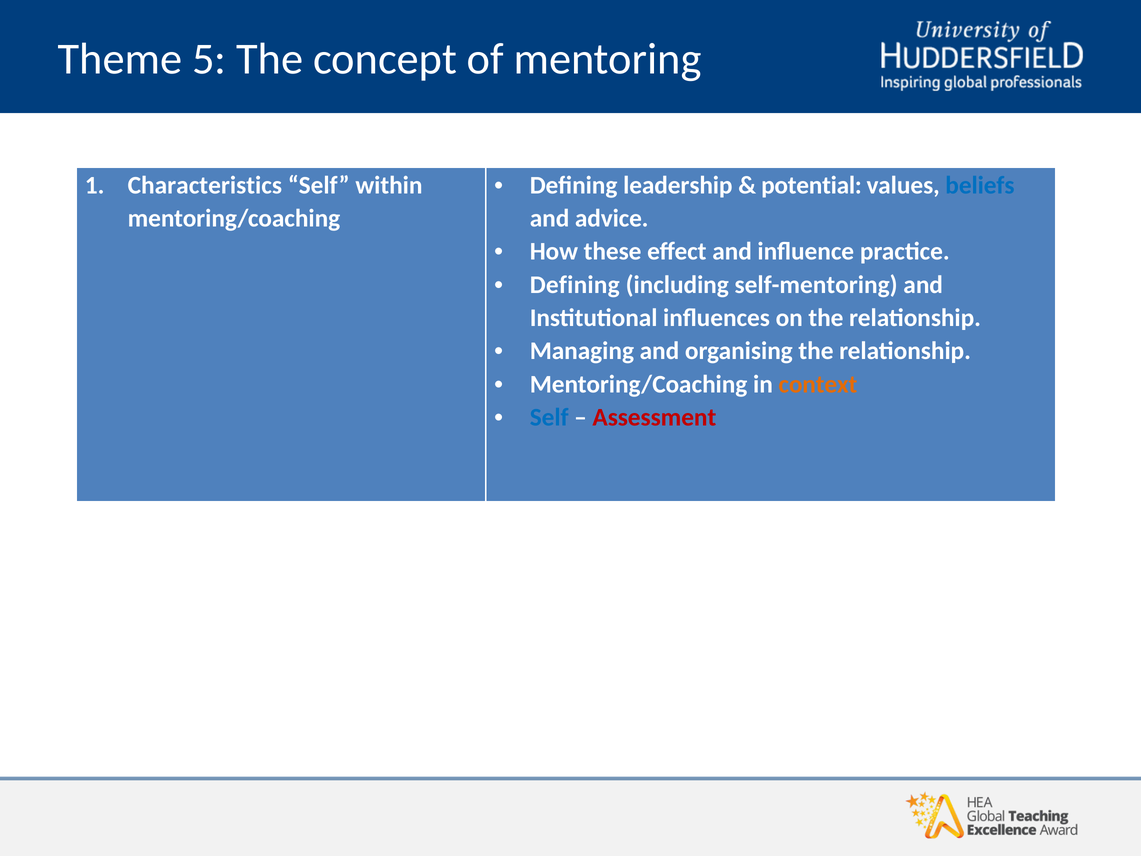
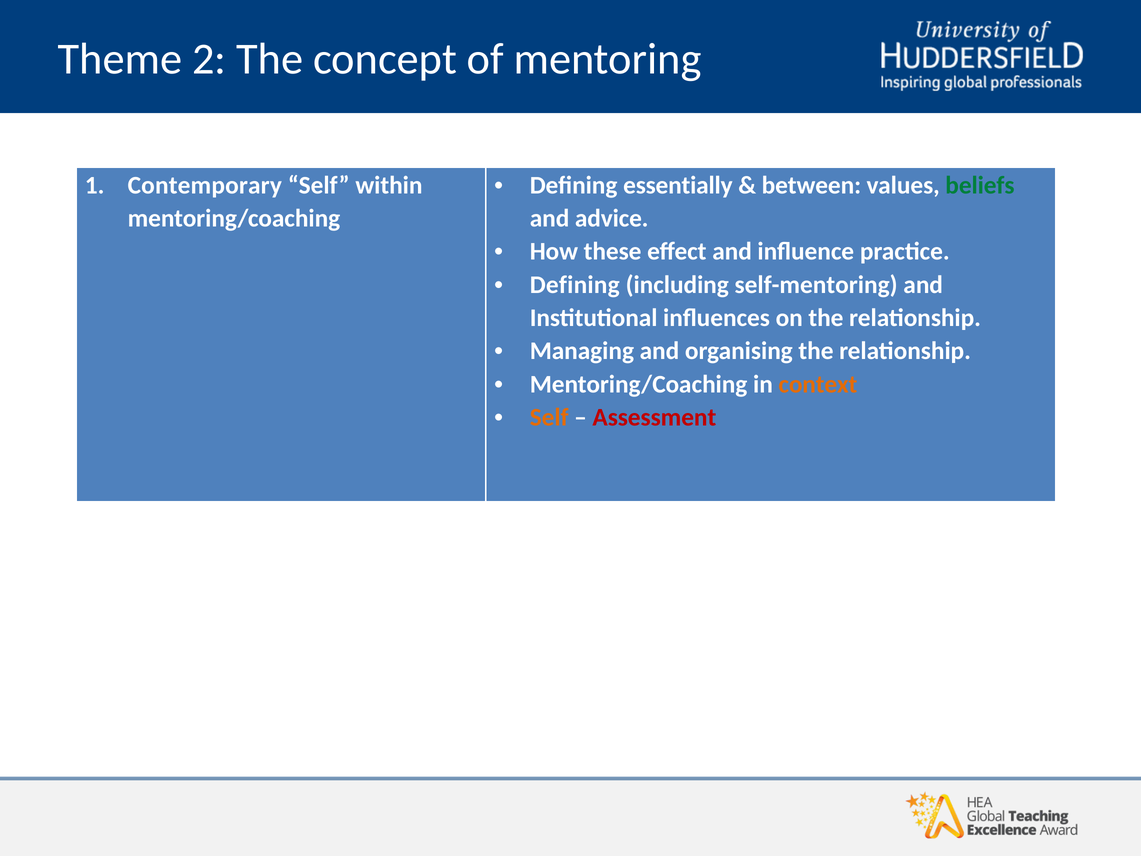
5: 5 -> 2
leadership: leadership -> essentially
potential: potential -> between
beliefs colour: blue -> green
Characteristics: Characteristics -> Contemporary
Self at (549, 417) colour: blue -> orange
